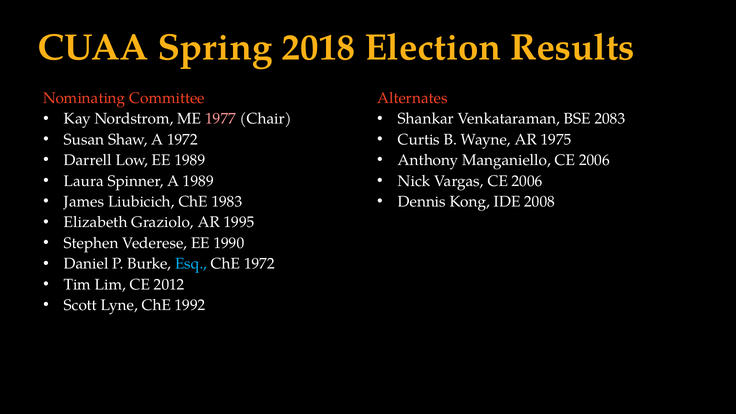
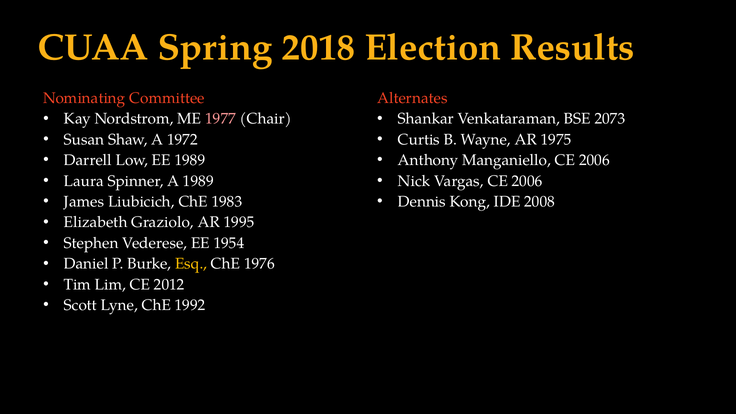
2083: 2083 -> 2073
1990: 1990 -> 1954
Esq colour: light blue -> yellow
ChE 1972: 1972 -> 1976
